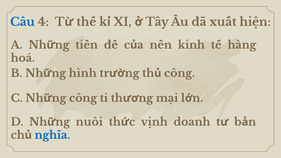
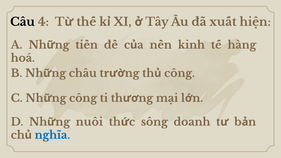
Câu colour: blue -> black
hình: hình -> châu
vịnh: vịnh -> sông
